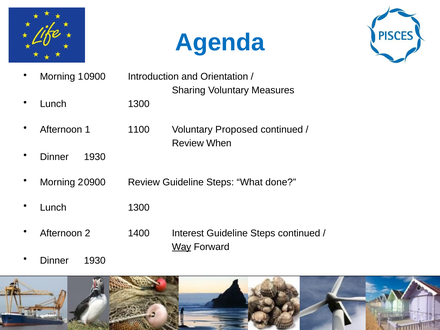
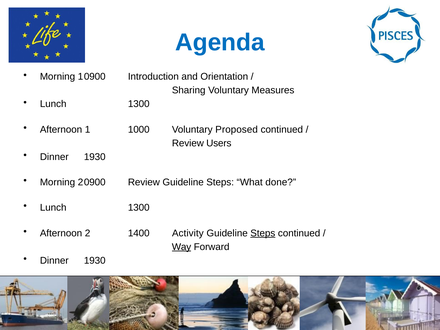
1100: 1100 -> 1000
When: When -> Users
Interest: Interest -> Activity
Steps at (263, 233) underline: none -> present
